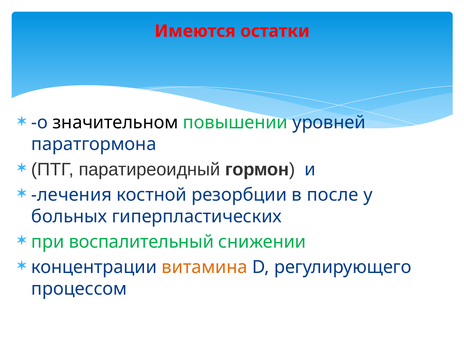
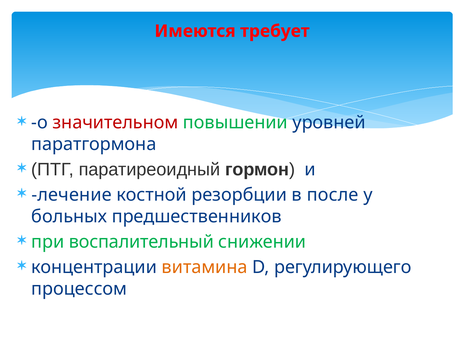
остатки: остатки -> требует
значительном colour: black -> red
лечения: лечения -> лечение
гиперпластических: гиперпластических -> предшественников
